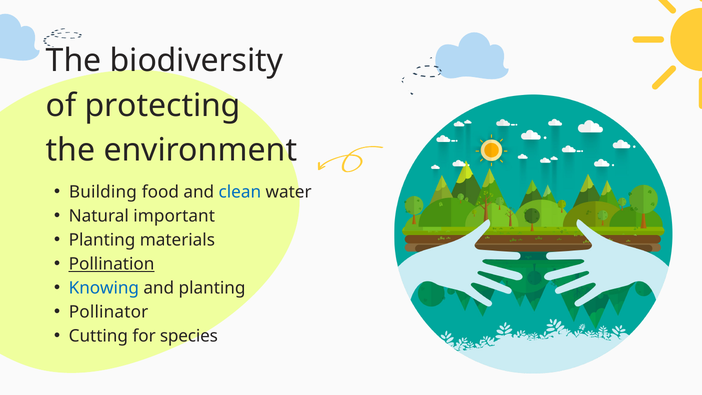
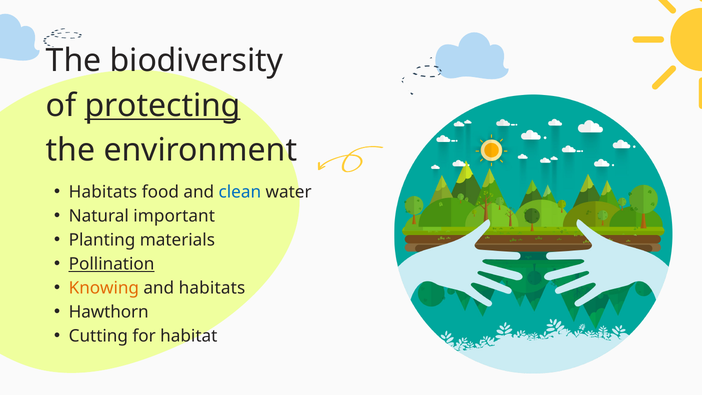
protecting underline: none -> present
Building at (103, 192): Building -> Habitats
Knowing colour: blue -> orange
and planting: planting -> habitats
Pollinator: Pollinator -> Hawthorn
species: species -> habitat
